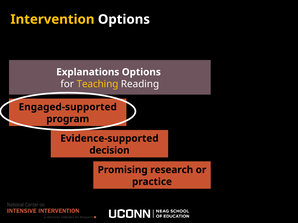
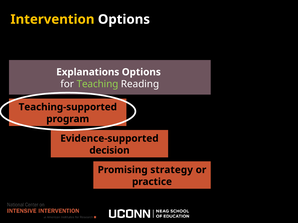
Teaching colour: yellow -> light green
Engaged-supported: Engaged-supported -> Teaching-supported
research: research -> strategy
